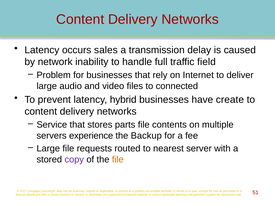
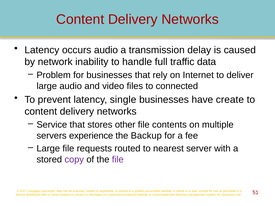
occurs sales: sales -> audio
field: field -> data
hybrid: hybrid -> single
parts: parts -> other
file at (118, 160) colour: orange -> purple
